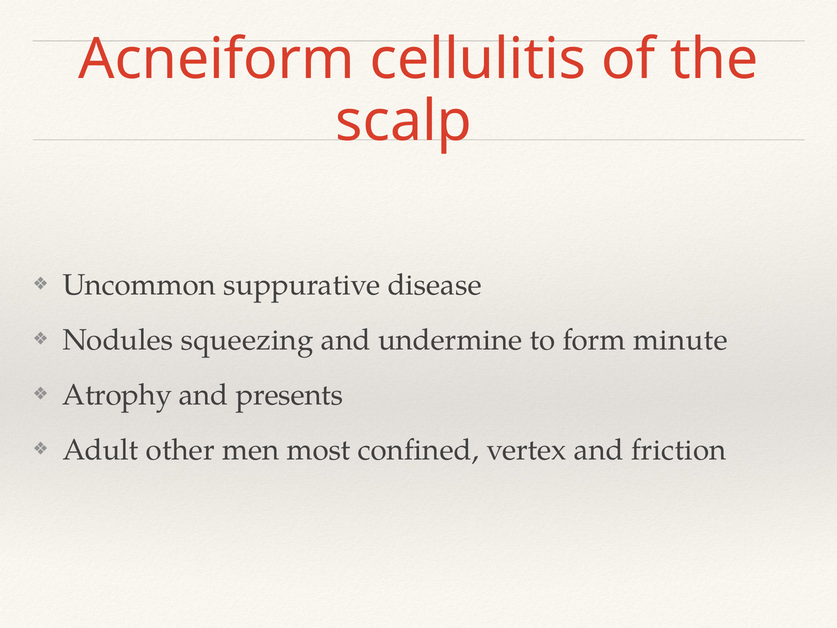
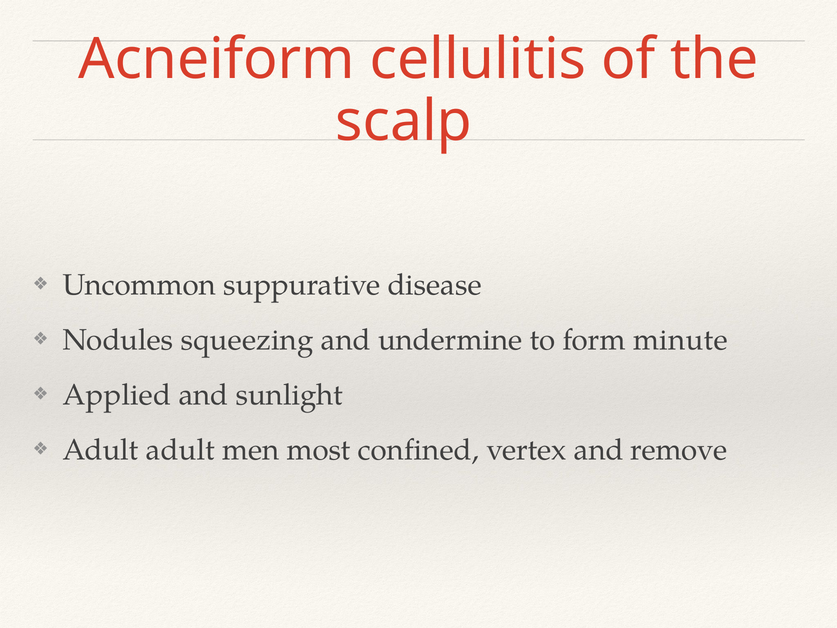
Atrophy: Atrophy -> Applied
presents: presents -> sunlight
Adult other: other -> adult
friction: friction -> remove
